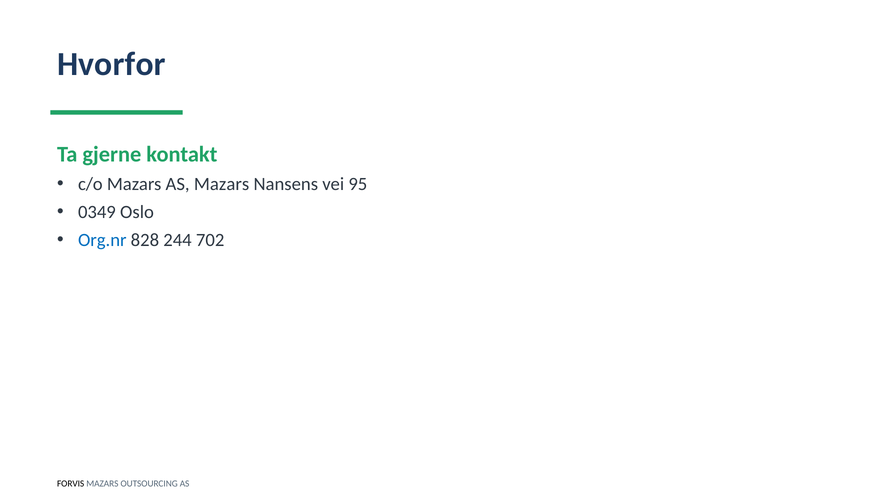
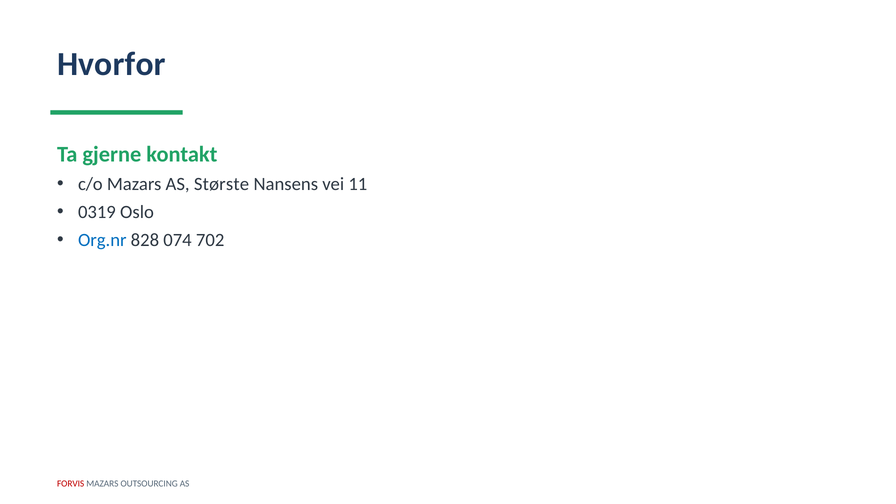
AS Mazars: Mazars -> Største
95: 95 -> 11
0349: 0349 -> 0319
244: 244 -> 074
FORVIS colour: black -> red
